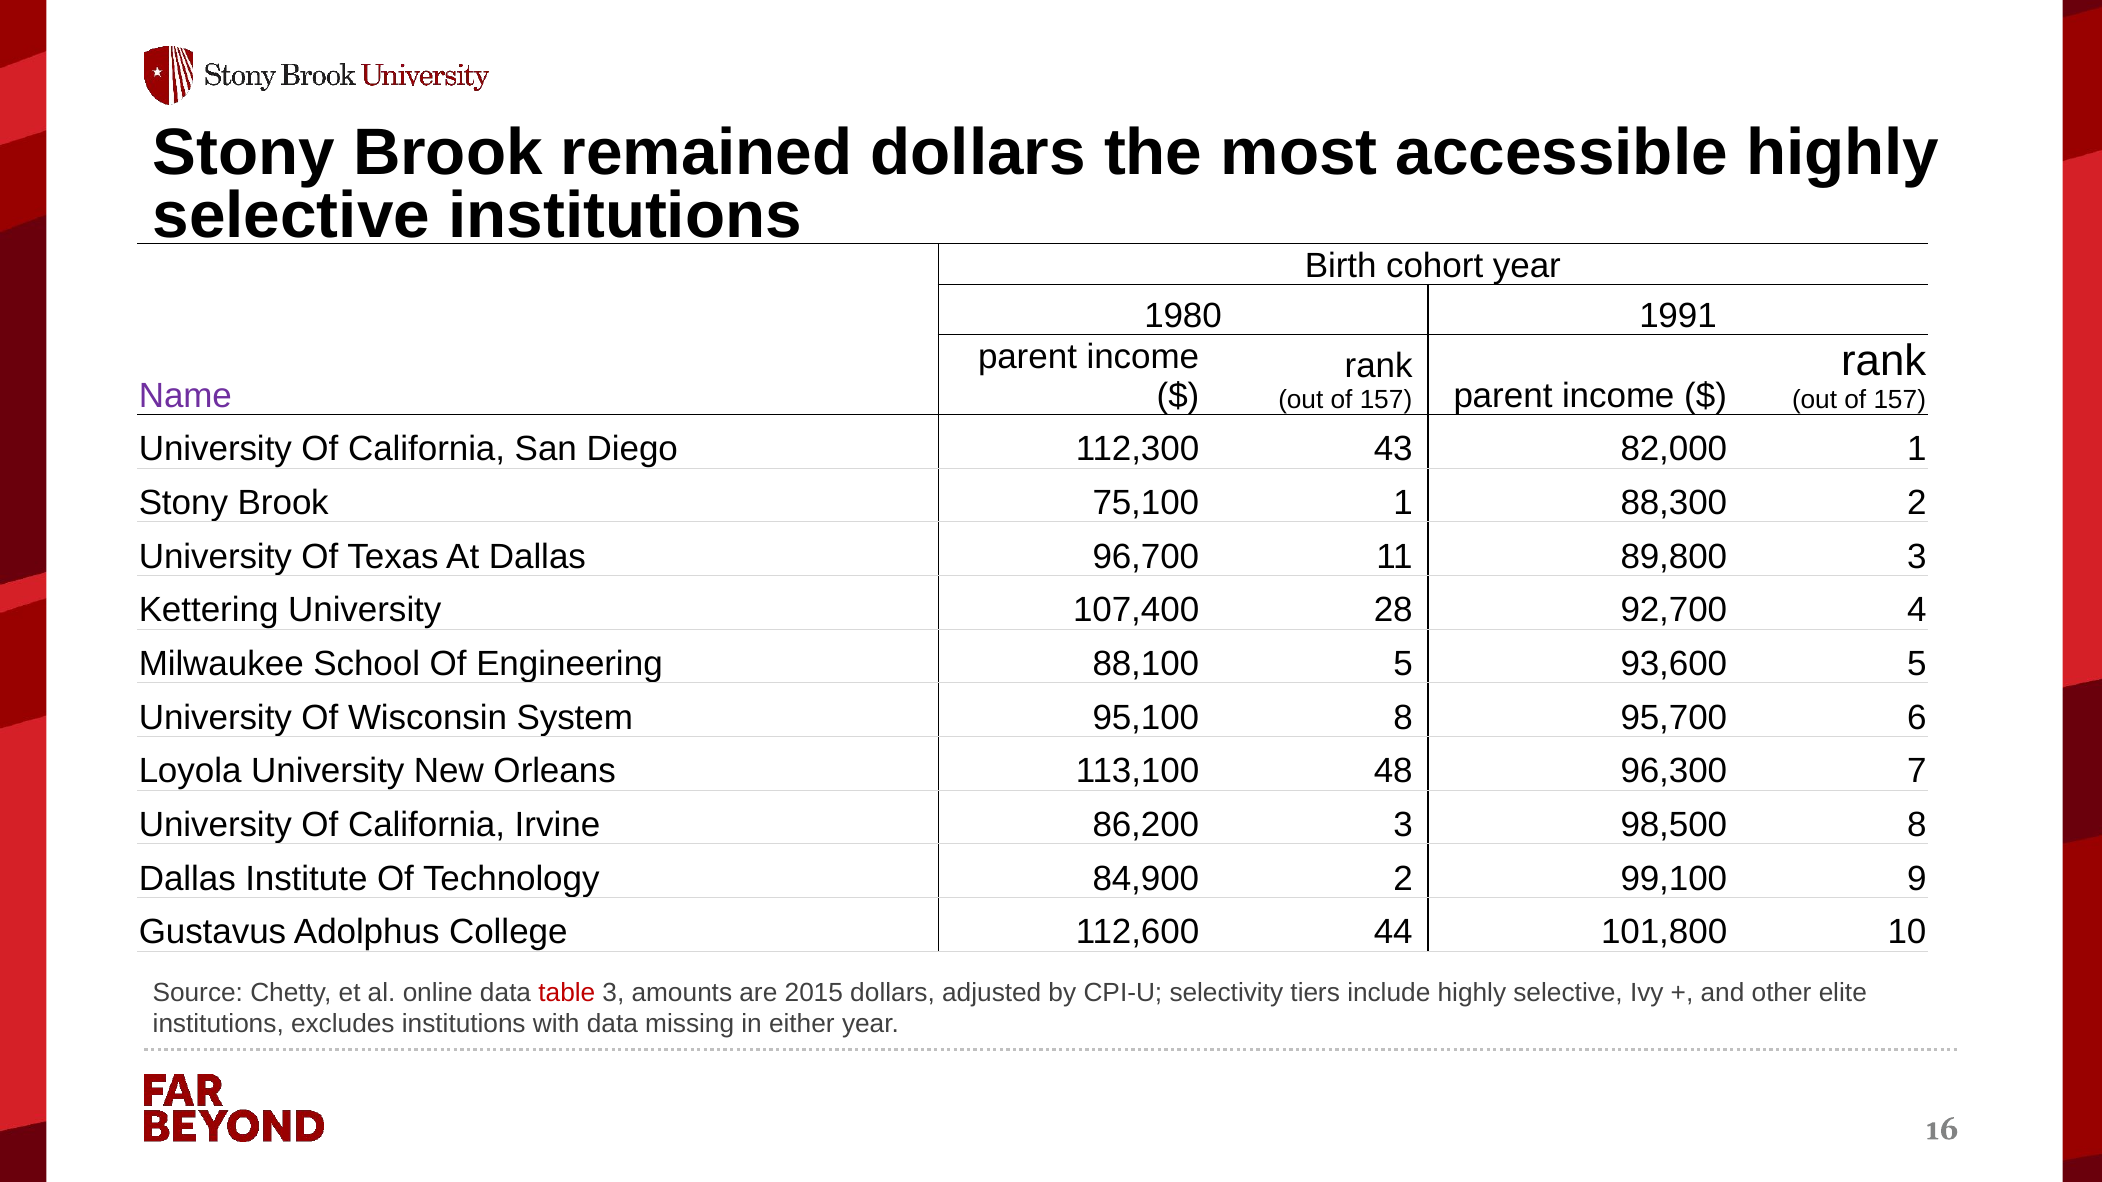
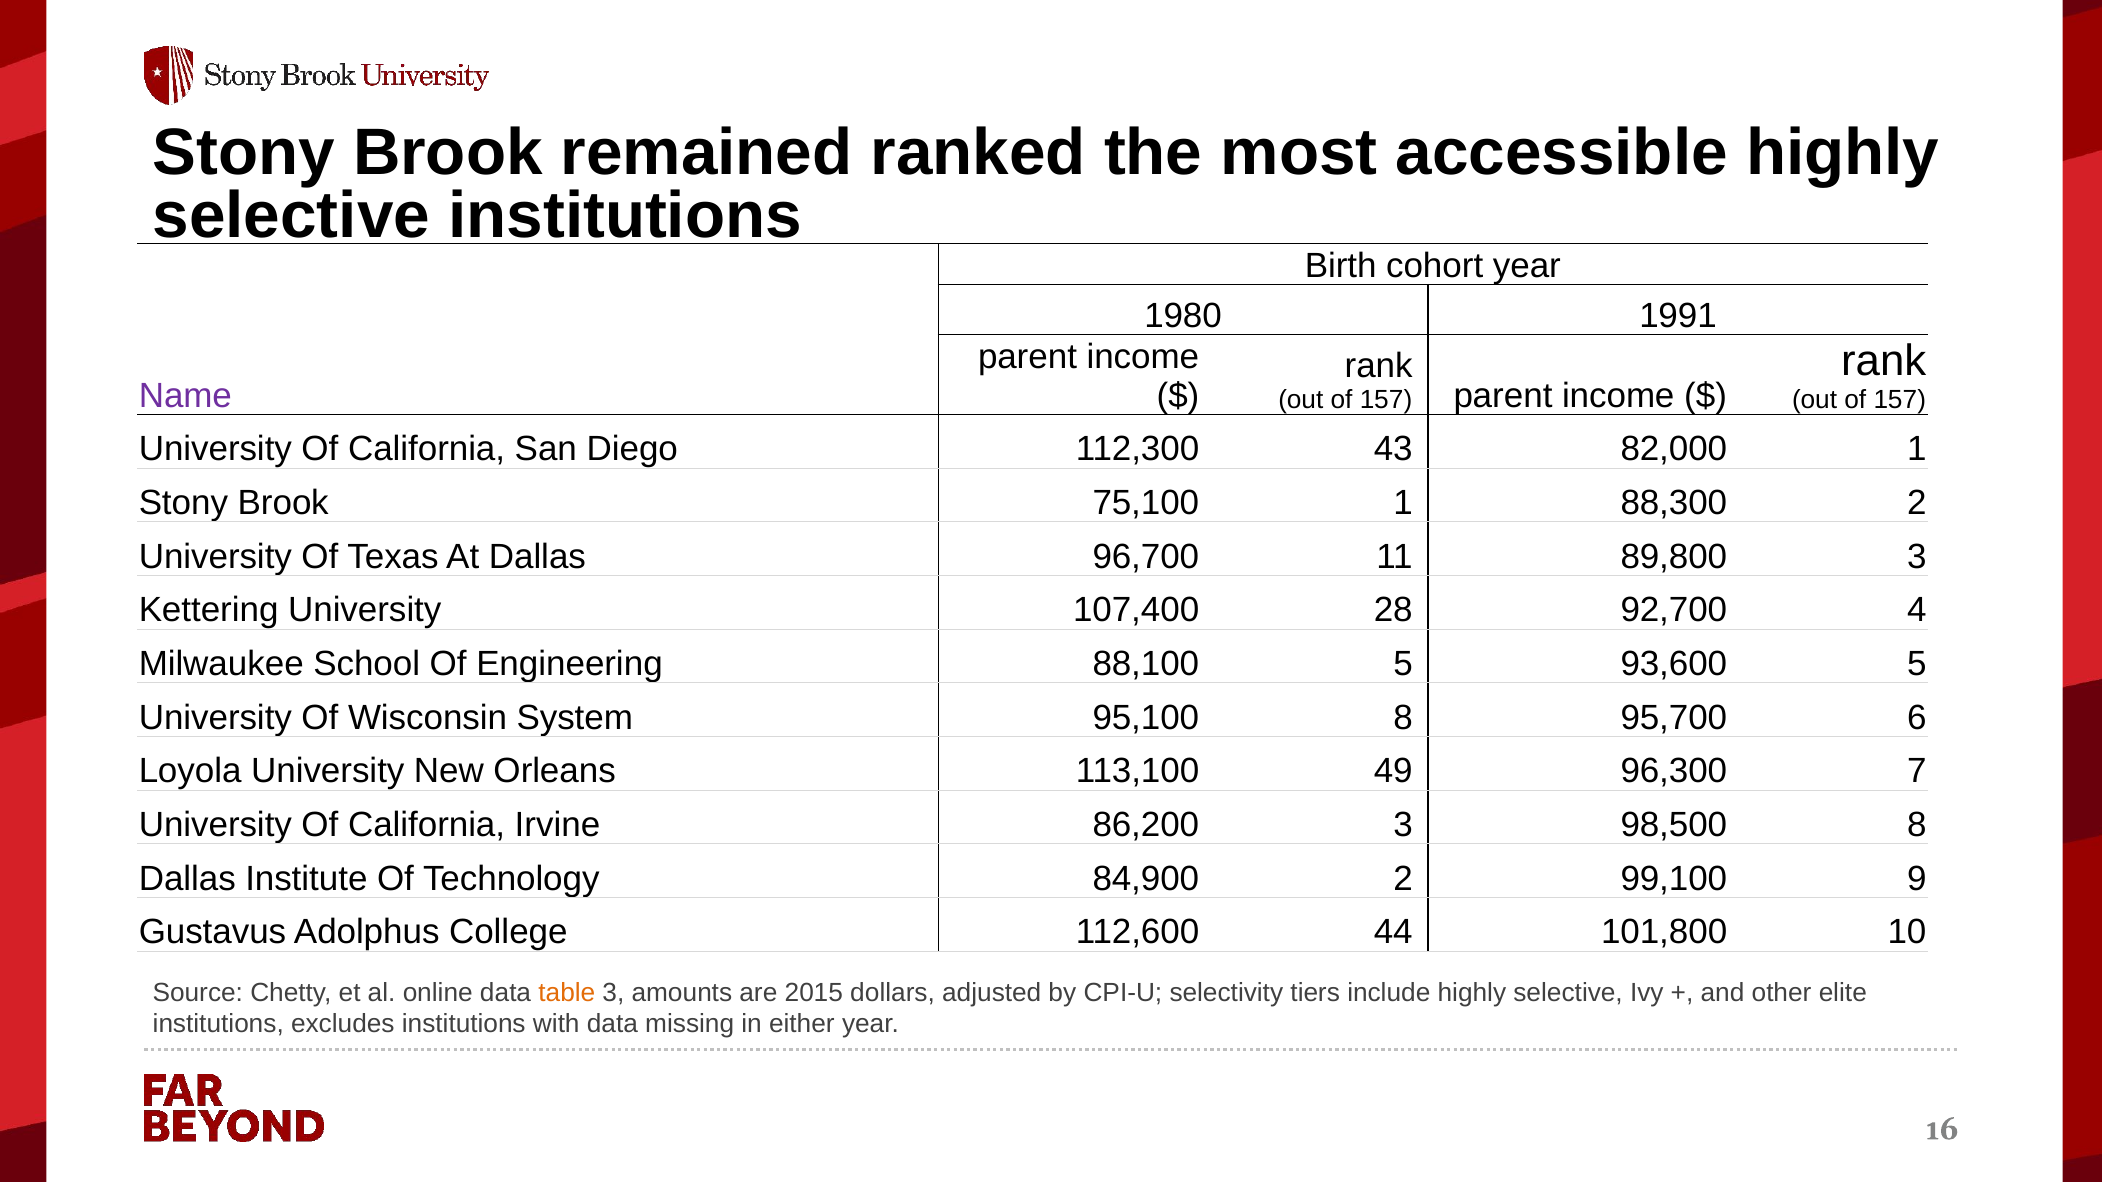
remained dollars: dollars -> ranked
48: 48 -> 49
table colour: red -> orange
